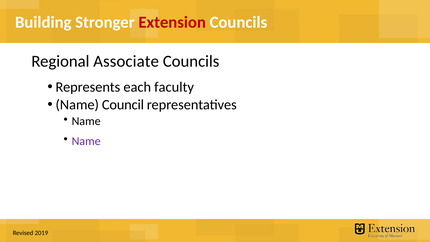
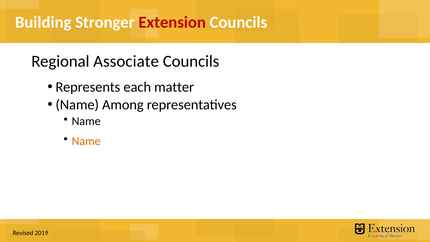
faculty: faculty -> matter
Council: Council -> Among
Name at (86, 141) colour: purple -> orange
